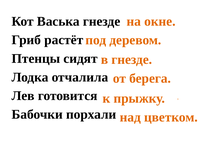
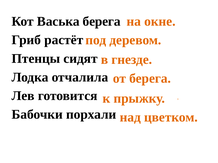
Васька гнезде: гнезде -> берега
